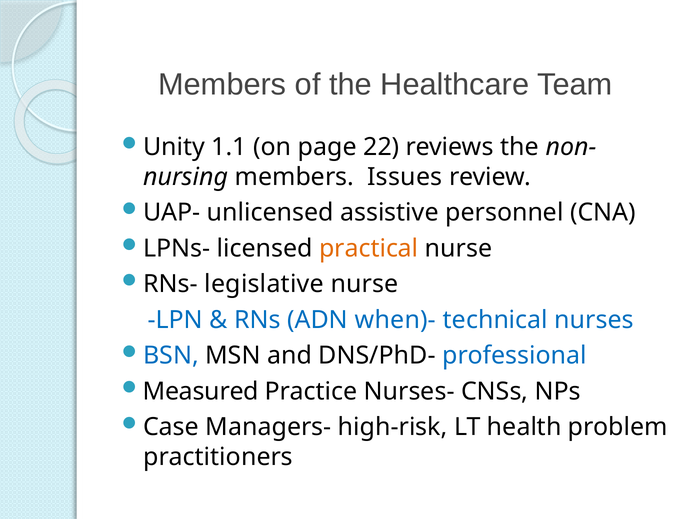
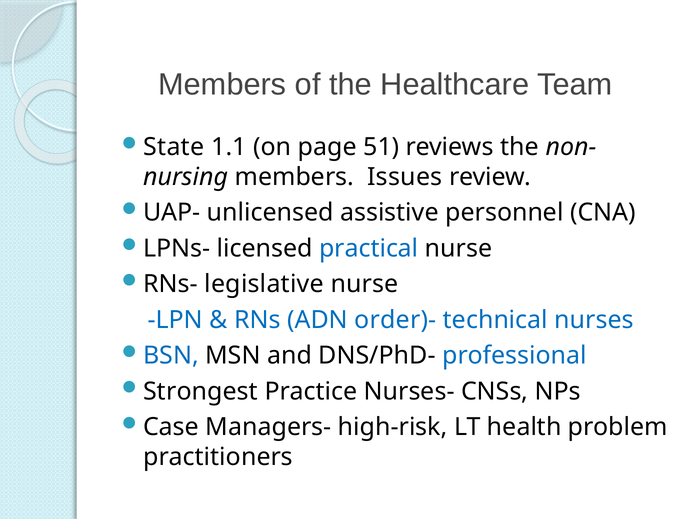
Unity: Unity -> State
22: 22 -> 51
practical colour: orange -> blue
when)-: when)- -> order)-
Measured: Measured -> Strongest
